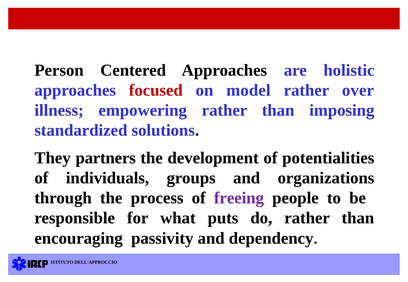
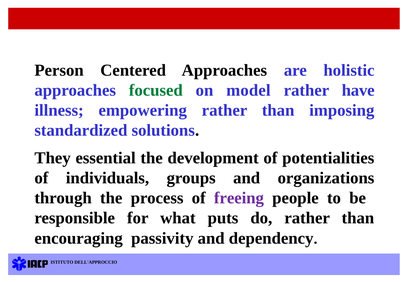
focused colour: red -> green
over: over -> have
partners: partners -> essential
